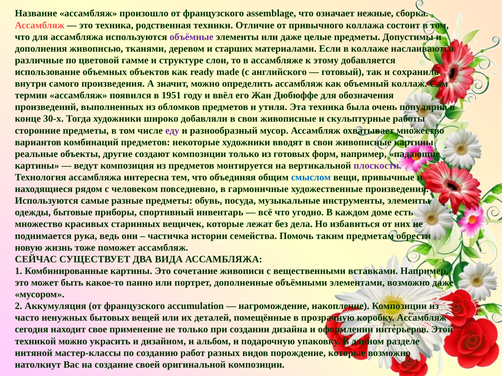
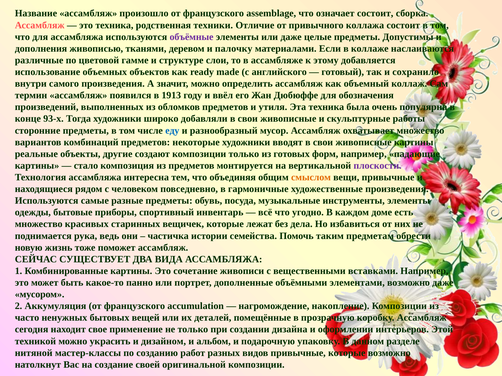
означает нежные: нежные -> состоит
старших: старших -> палочку
1951: 1951 -> 1913
30-х: 30-х -> 93-х
еду colour: purple -> blue
ведут: ведут -> стало
смыслом colour: blue -> orange
видов порождение: порождение -> привычные
